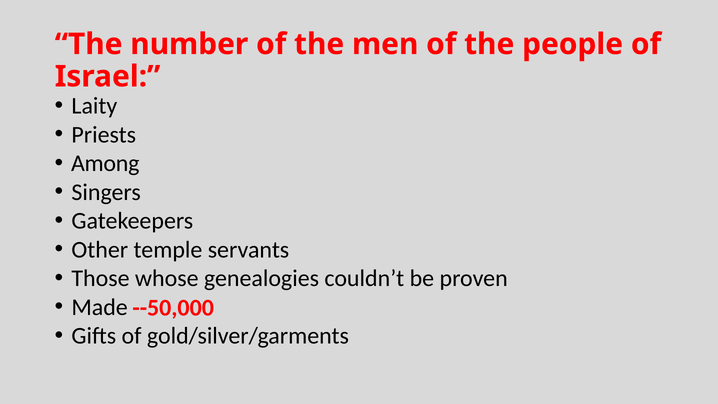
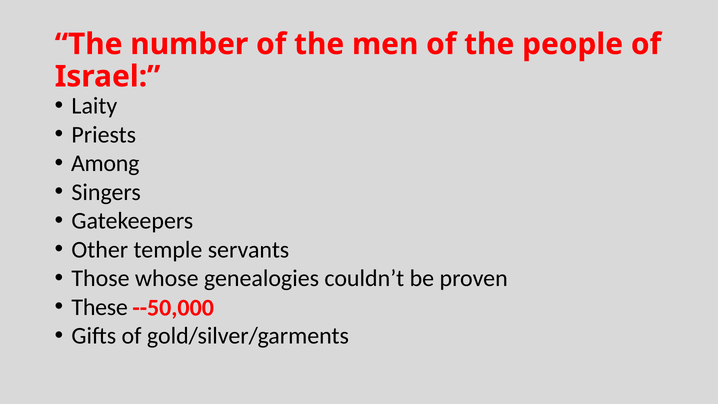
Made: Made -> These
